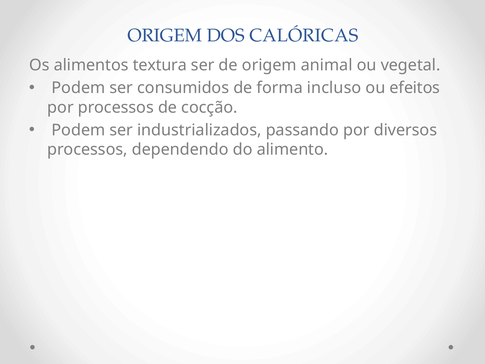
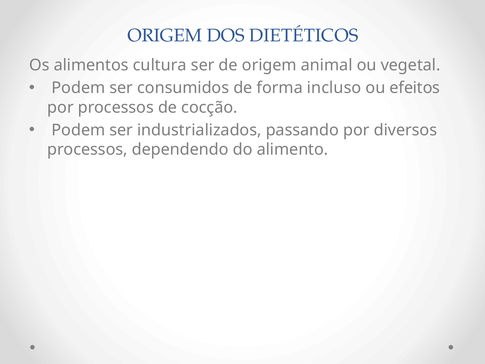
CALÓRICAS: CALÓRICAS -> DIETÉTICOS
textura: textura -> cultura
